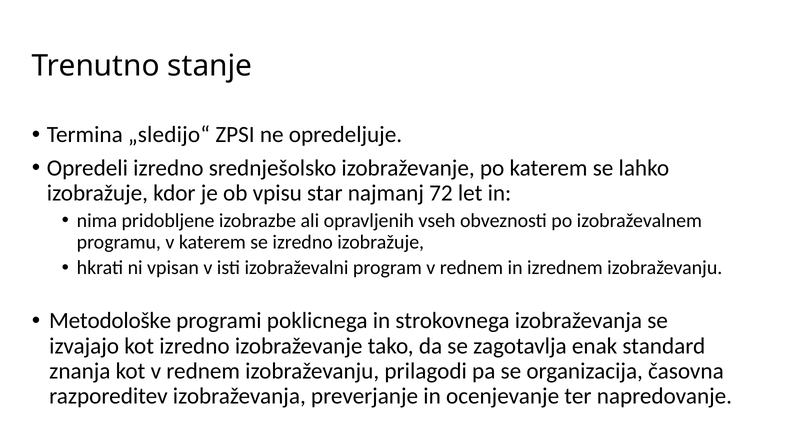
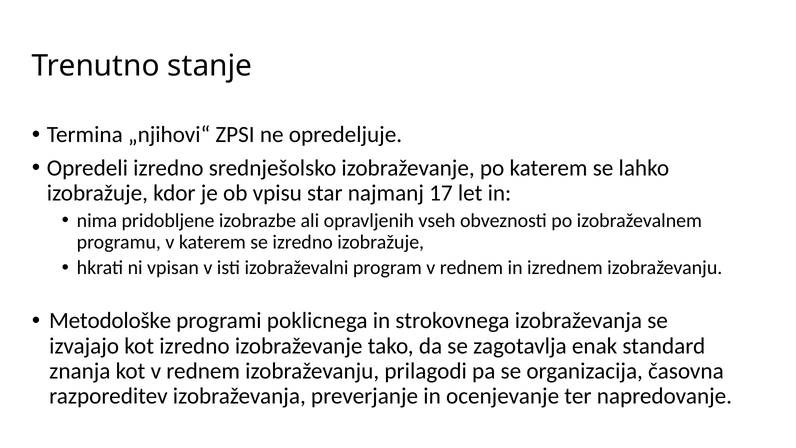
„sledijo“: „sledijo“ -> „njihovi“
72: 72 -> 17
